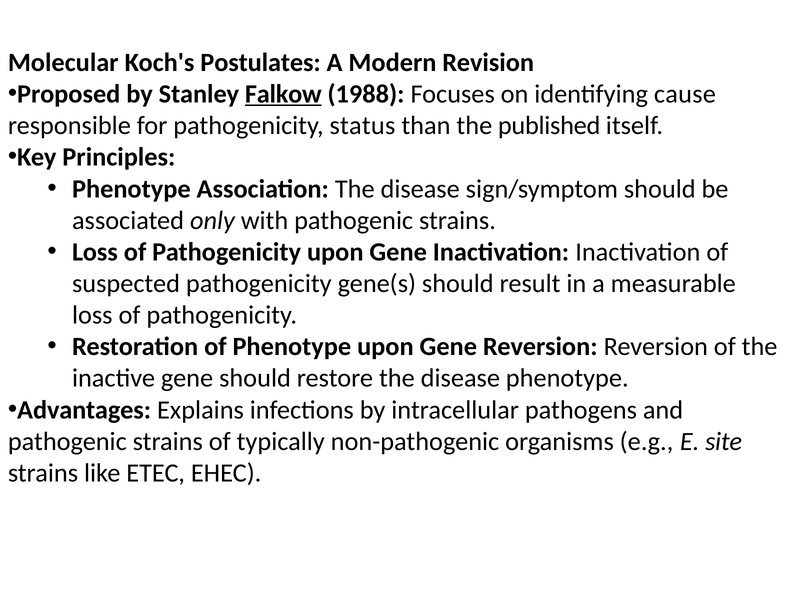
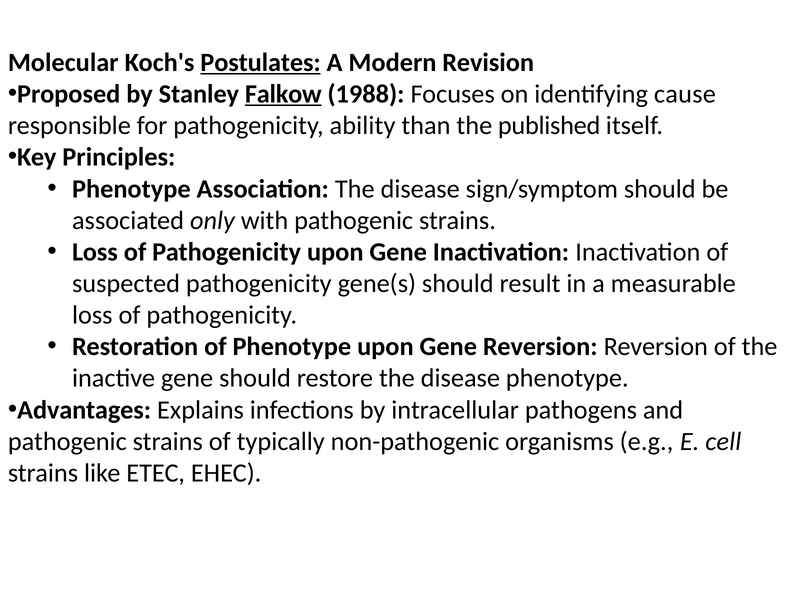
Postulates underline: none -> present
status: status -> ability
site: site -> cell
